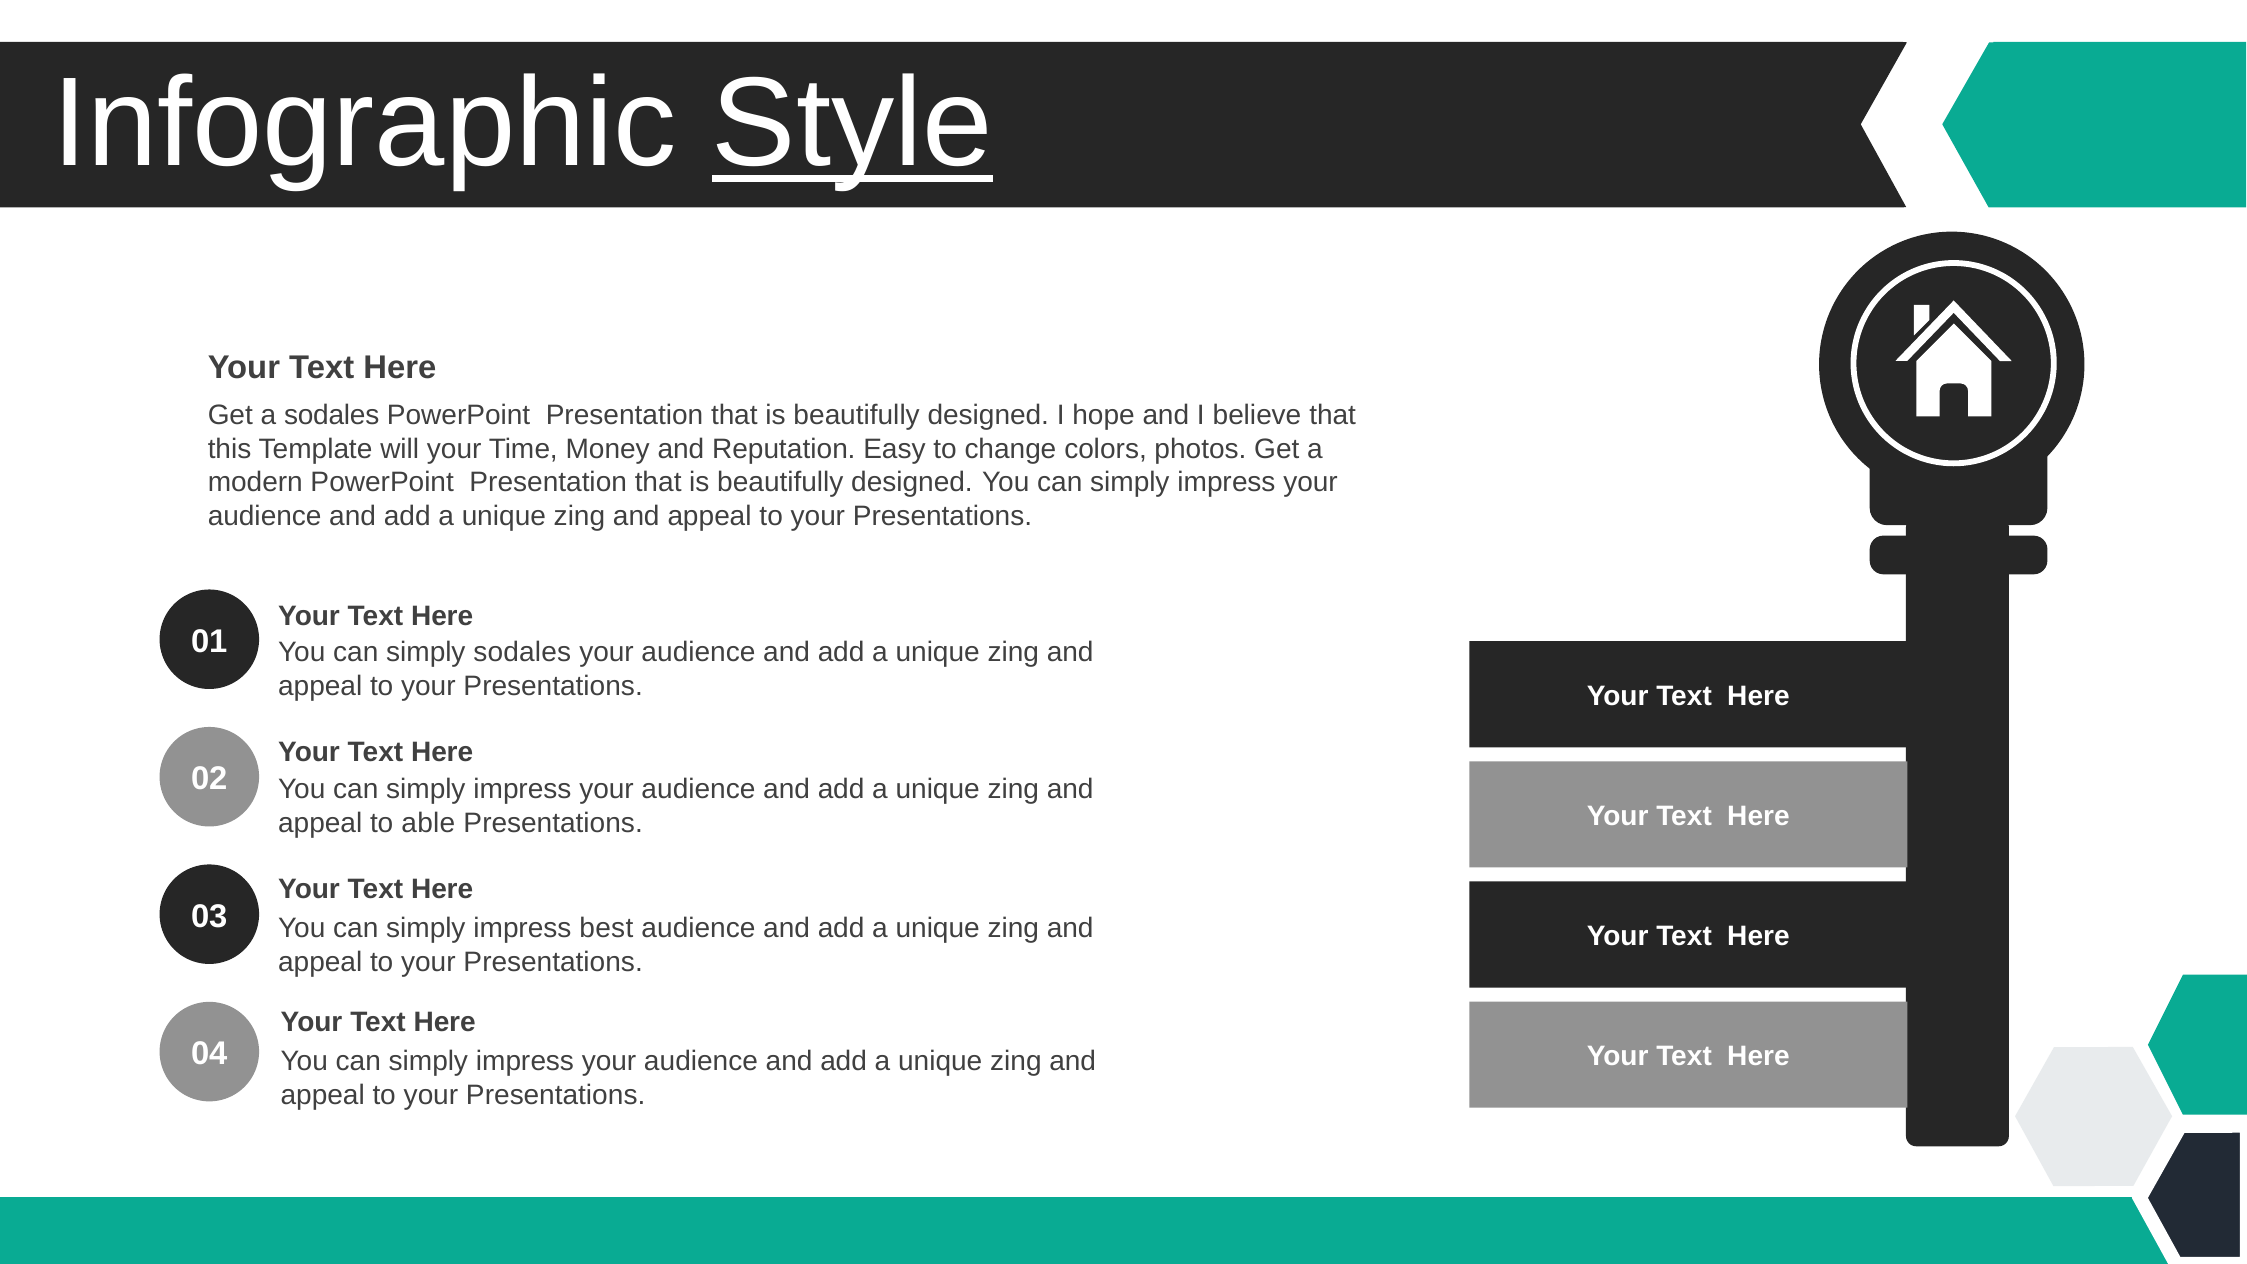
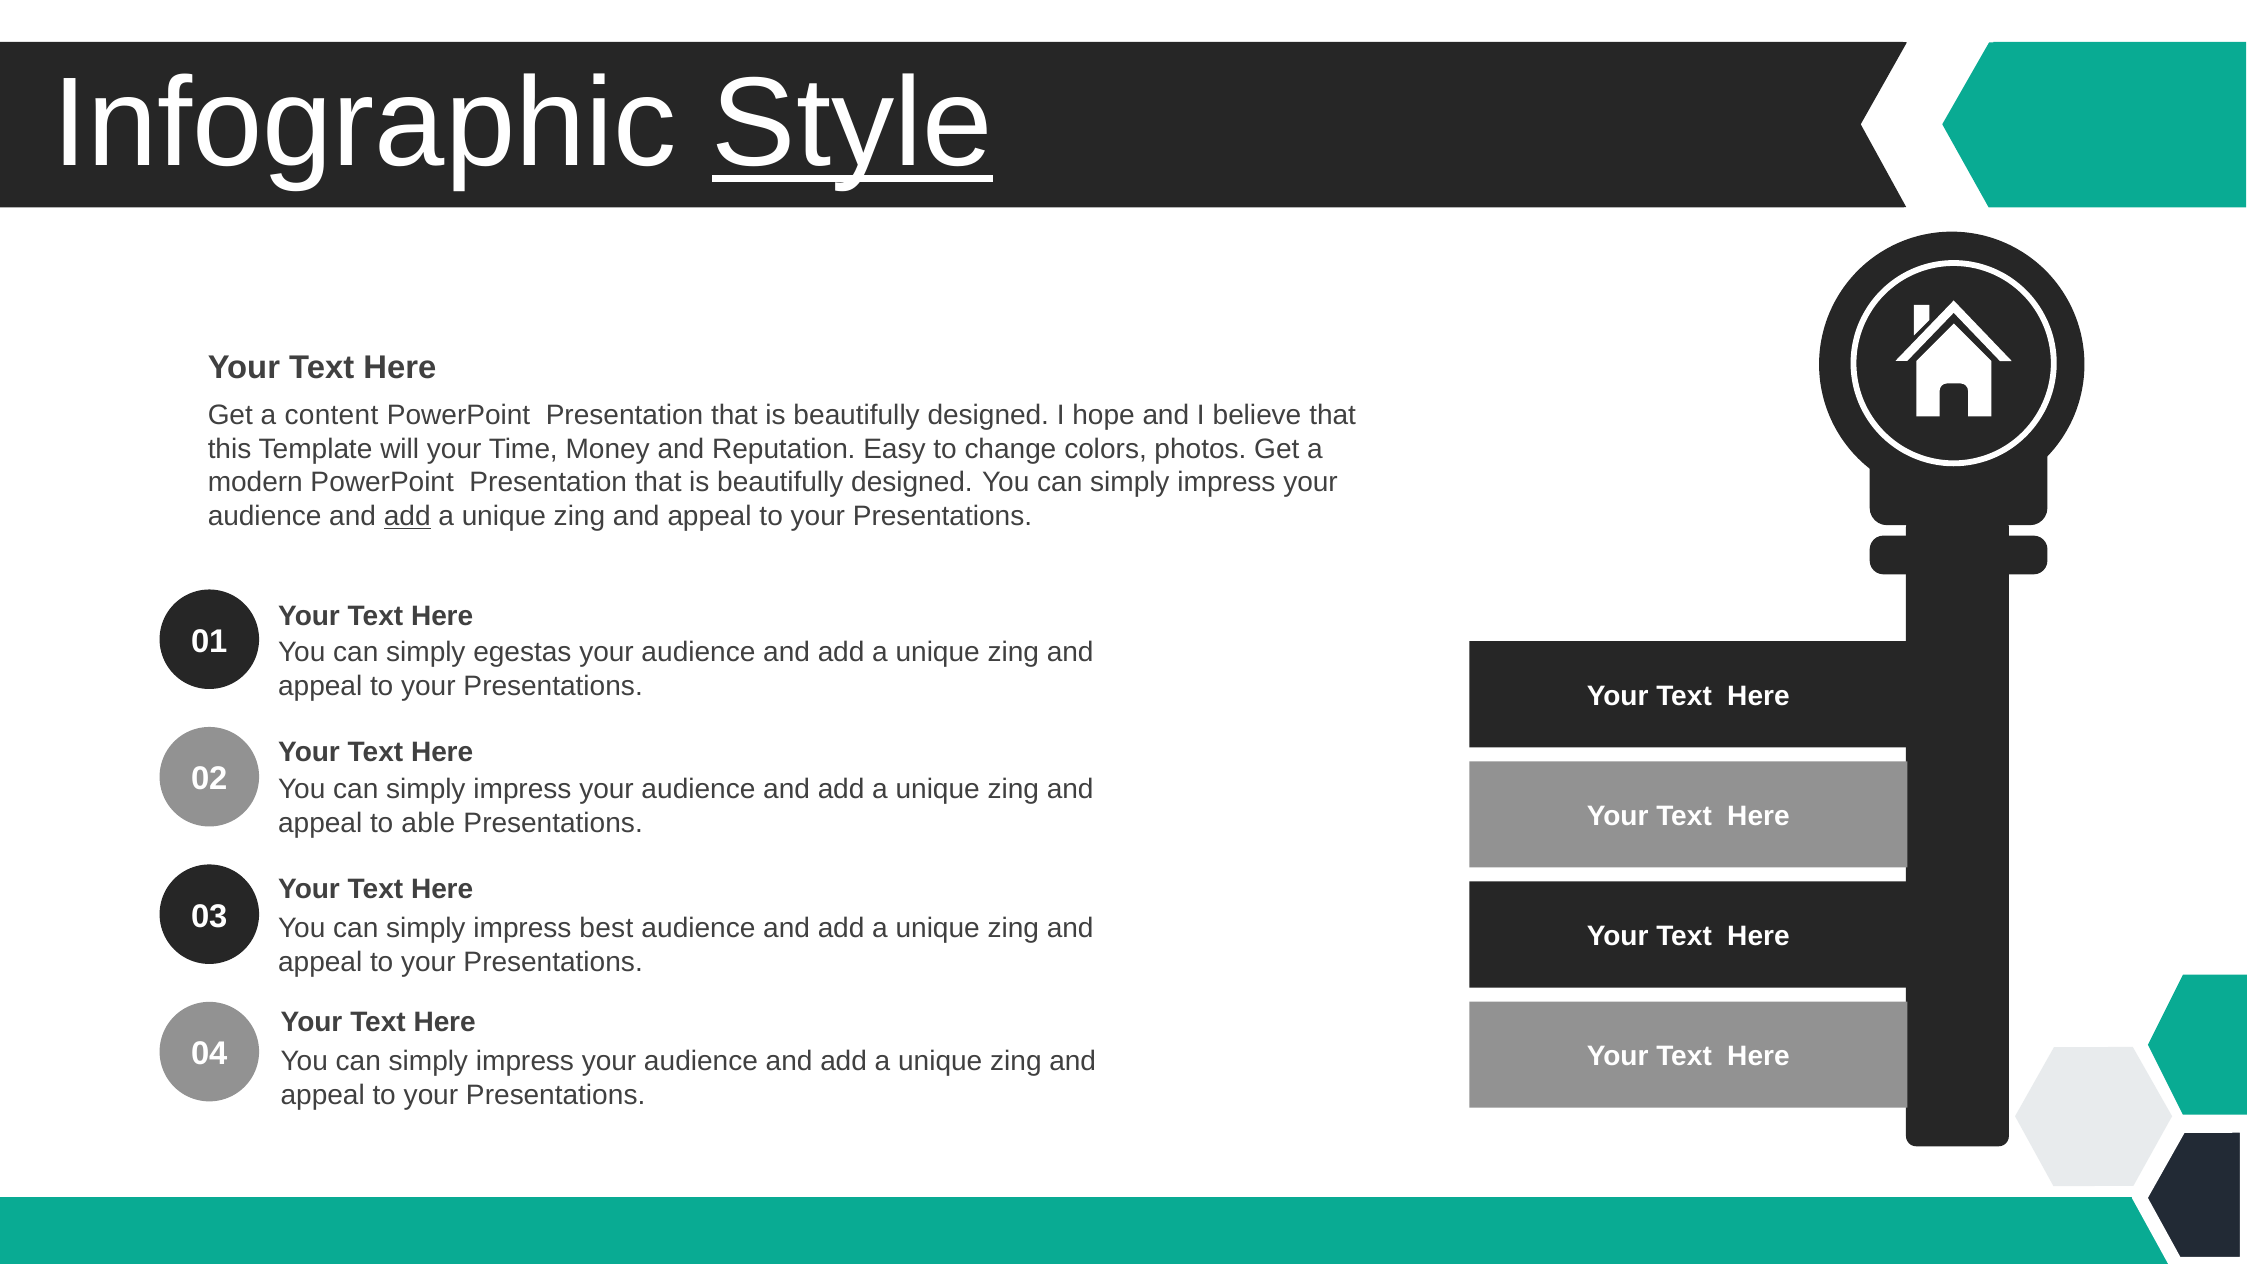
a sodales: sodales -> content
add at (407, 516) underline: none -> present
simply sodales: sodales -> egestas
